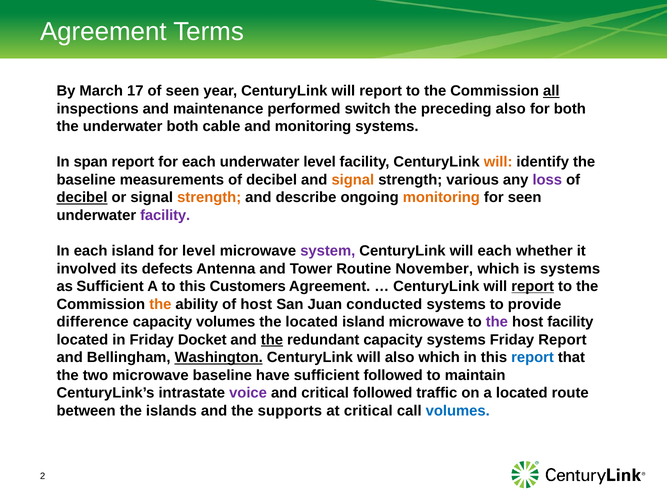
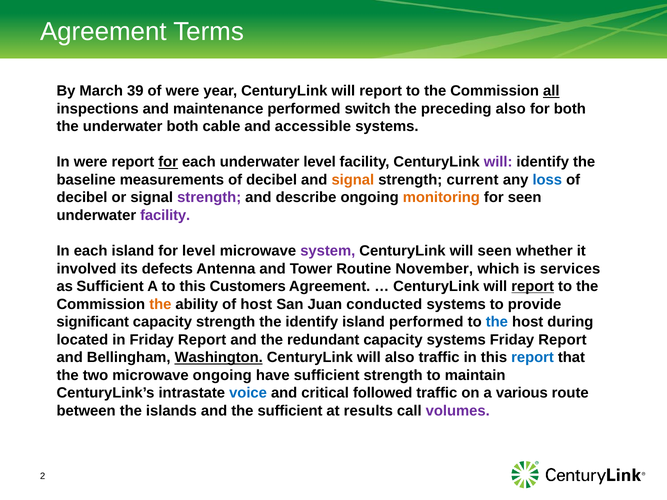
17: 17 -> 39
of seen: seen -> were
and monitoring: monitoring -> accessible
In span: span -> were
for at (168, 162) underline: none -> present
will at (498, 162) colour: orange -> purple
various: various -> current
loss colour: purple -> blue
decibel at (82, 198) underline: present -> none
strength at (209, 198) colour: orange -> purple
will each: each -> seen
is systems: systems -> services
difference: difference -> significant
capacity volumes: volumes -> strength
the located: located -> identify
island microwave: microwave -> performed
the at (497, 322) colour: purple -> blue
host facility: facility -> during
in Friday Docket: Docket -> Report
the at (272, 340) underline: present -> none
also which: which -> traffic
microwave baseline: baseline -> ongoing
sufficient followed: followed -> strength
voice colour: purple -> blue
a located: located -> various
the supports: supports -> sufficient
at critical: critical -> results
volumes at (458, 411) colour: blue -> purple
